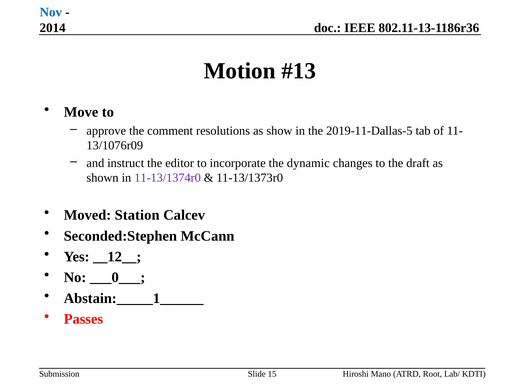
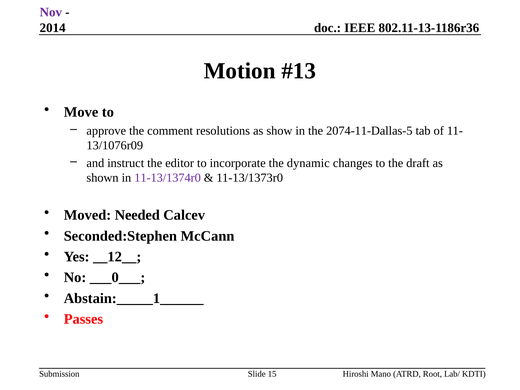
Nov colour: blue -> purple
2019-11-Dallas-5: 2019-11-Dallas-5 -> 2074-11-Dallas-5
Station: Station -> Needed
